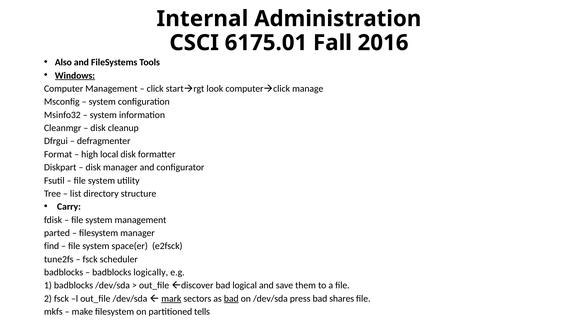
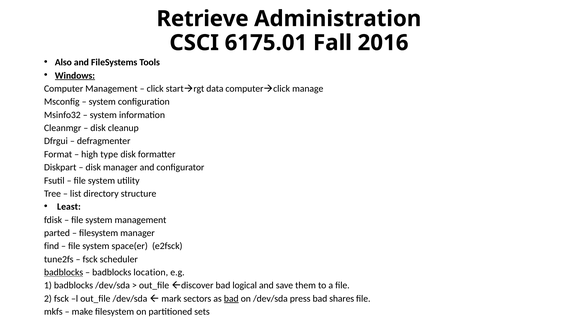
Internal: Internal -> Retrieve
look: look -> data
local: local -> type
Carry: Carry -> Least
badblocks at (64, 272) underline: none -> present
logically: logically -> location
mark underline: present -> none
tells: tells -> sets
